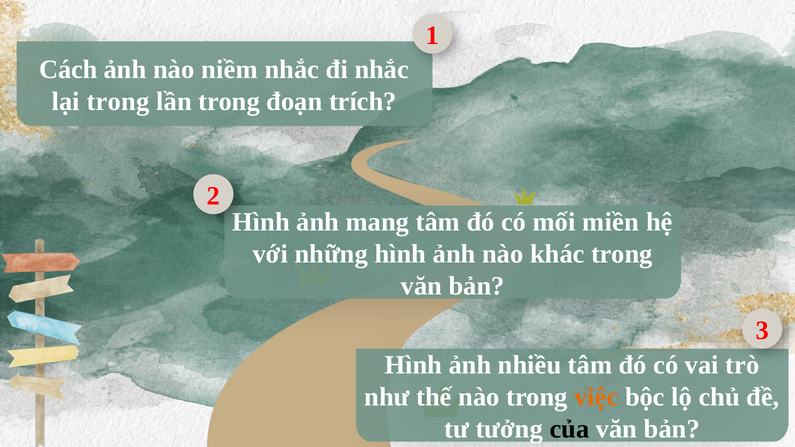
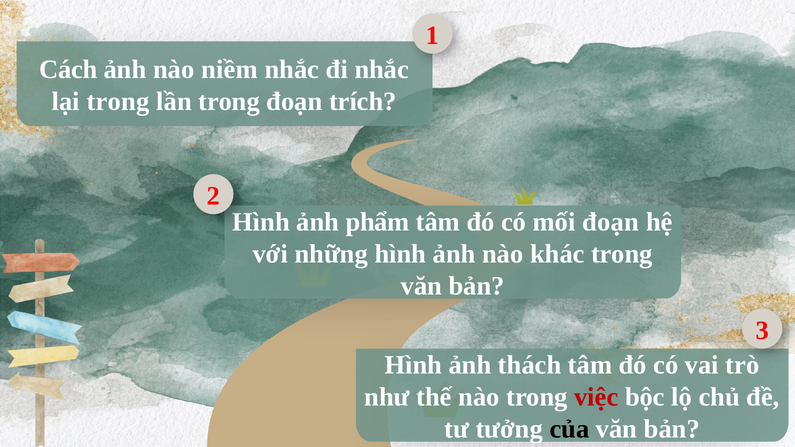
mang: mang -> phẩm
mối miền: miền -> đoạn
nhiều: nhiều -> thách
việc colour: orange -> red
